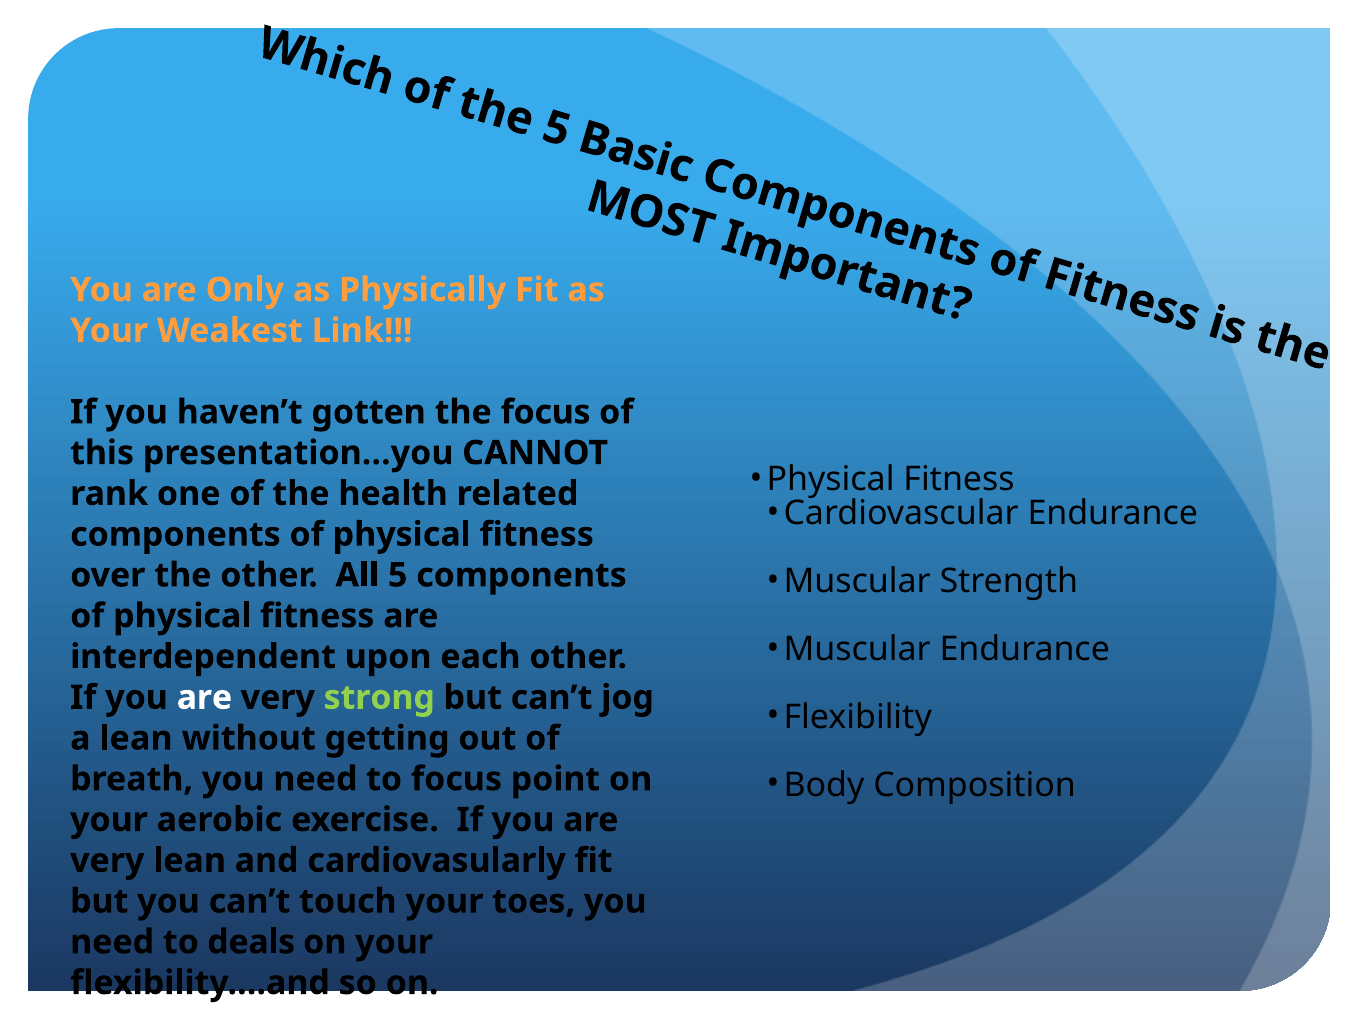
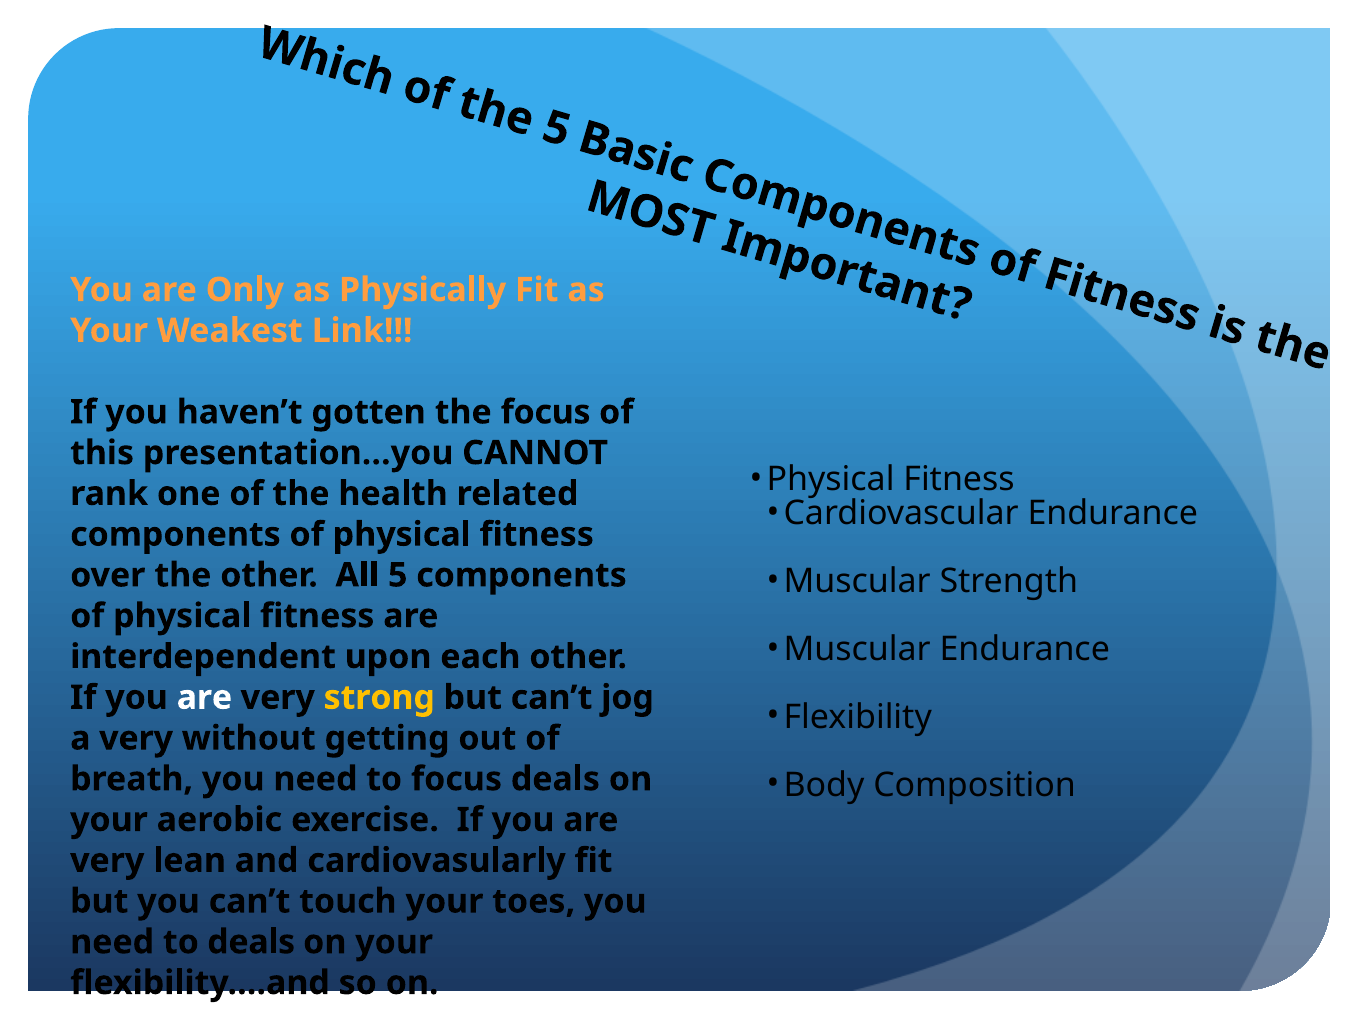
strong colour: light green -> yellow
a lean: lean -> very
focus point: point -> deals
